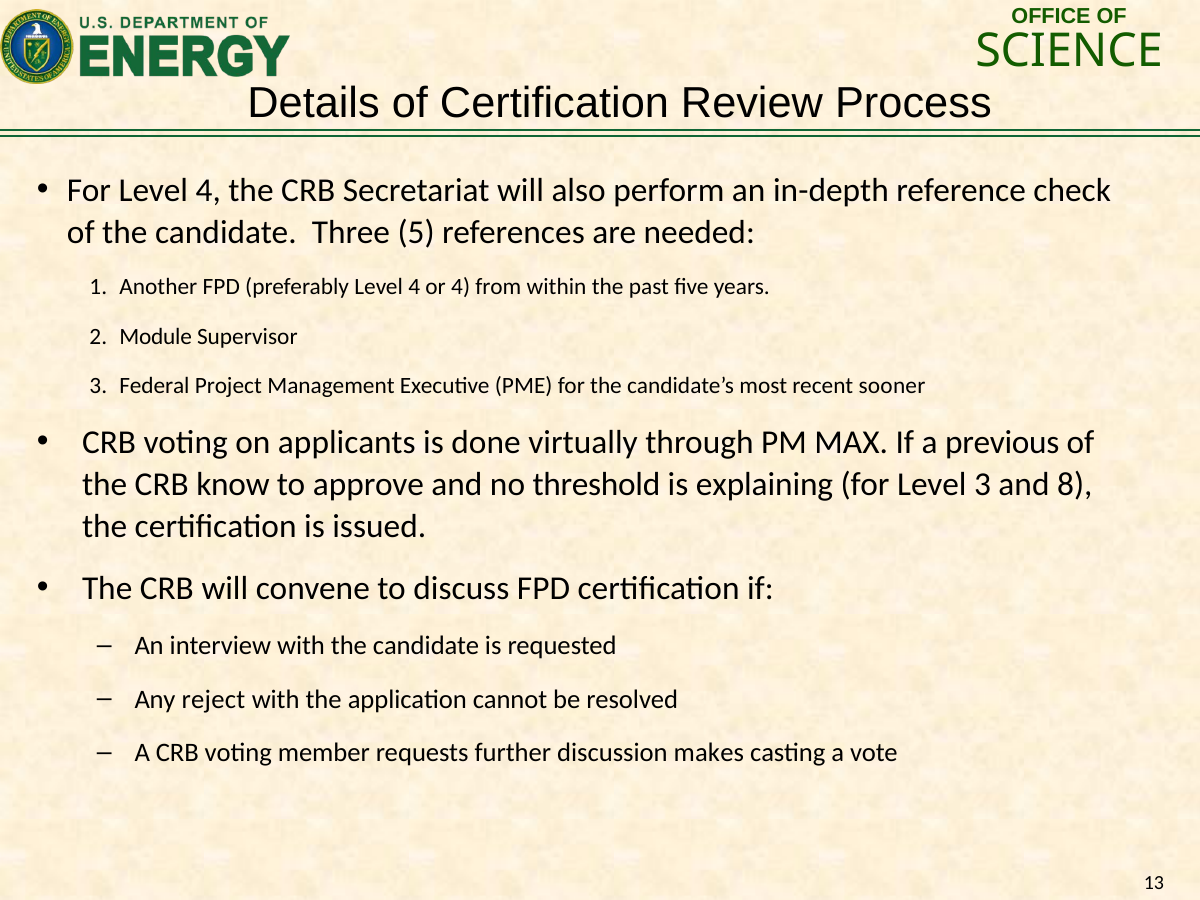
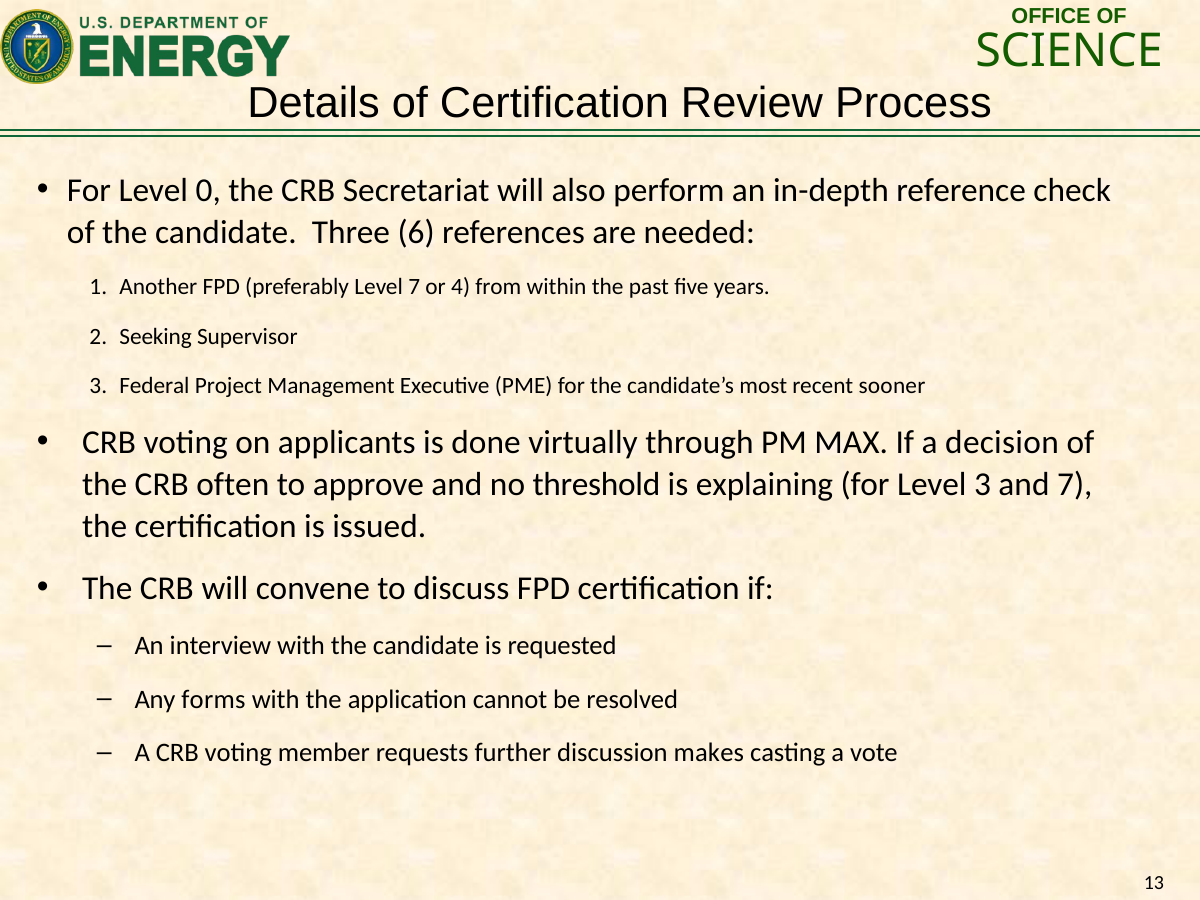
For Level 4: 4 -> 0
5: 5 -> 6
preferably Level 4: 4 -> 7
Module: Module -> Seeking
previous: previous -> decision
know: know -> often
and 8: 8 -> 7
reject: reject -> forms
